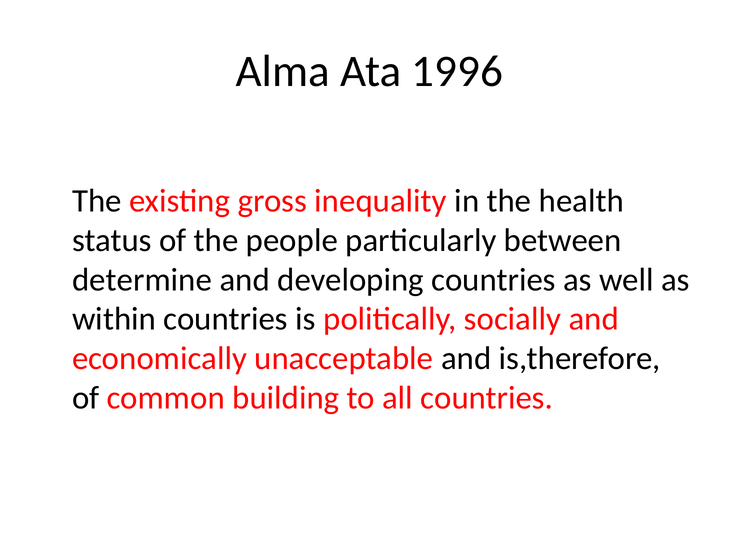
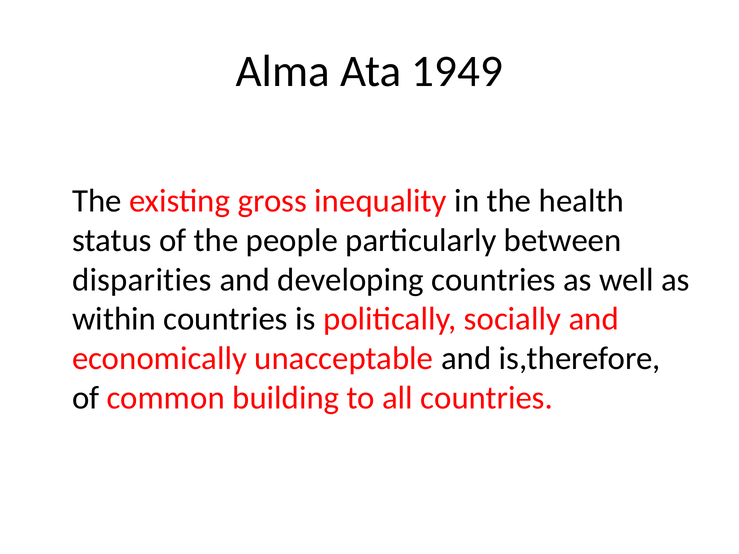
1996: 1996 -> 1949
determine: determine -> disparities
